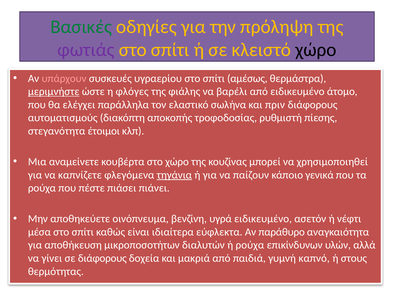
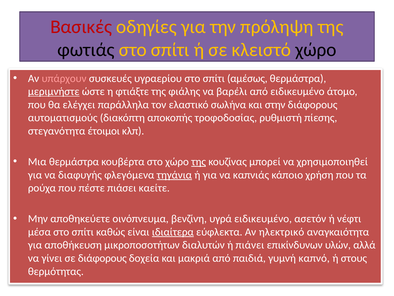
Βασικές colour: green -> red
φωτιάς colour: purple -> black
φλόγες: φλόγες -> φτιάξτε
πριν: πριν -> στην
Μια αναμείνετε: αναμείνετε -> θερμάστρα
της at (199, 161) underline: none -> present
καπνίζετε: καπνίζετε -> διαφυγής
παίζουν: παίζουν -> καπνιάς
γενικά: γενικά -> χρήση
πιάνει: πιάνει -> καείτε
ιδιαίτερα underline: none -> present
παράθυρο: παράθυρο -> ηλεκτρικό
ή ρούχα: ρούχα -> πιάνει
